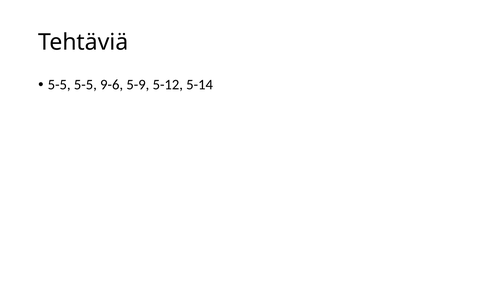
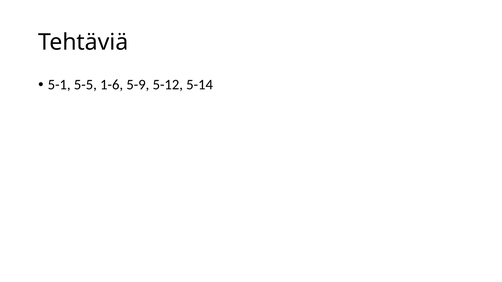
5-5 at (59, 85): 5-5 -> 5-1
9-6: 9-6 -> 1-6
